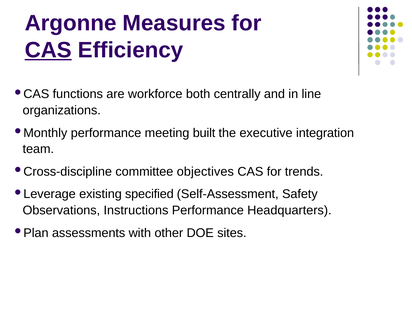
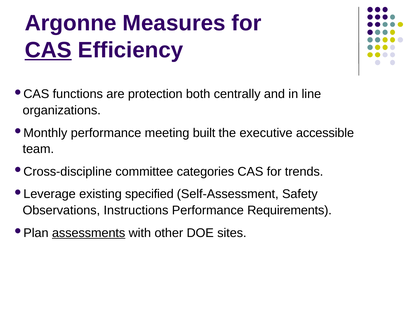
workforce: workforce -> protection
integration: integration -> accessible
objectives: objectives -> categories
Headquarters: Headquarters -> Requirements
assessments underline: none -> present
